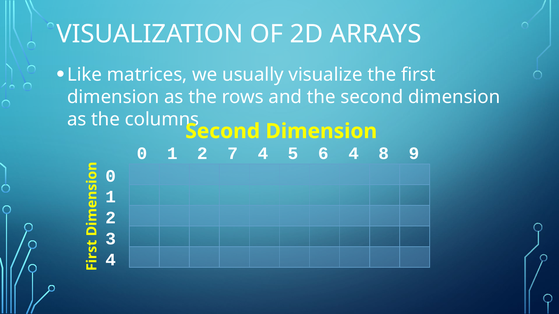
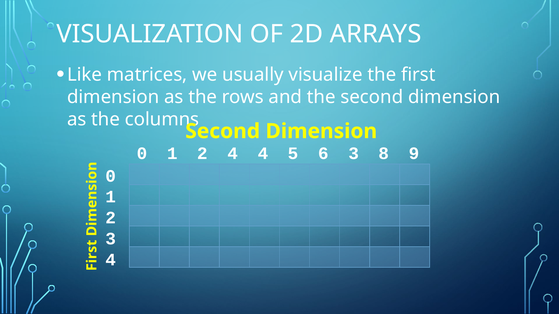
2 7: 7 -> 4
6 4: 4 -> 3
